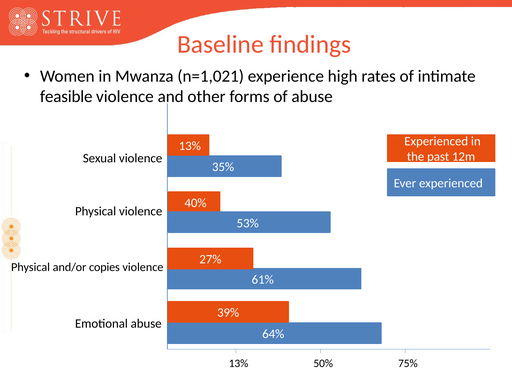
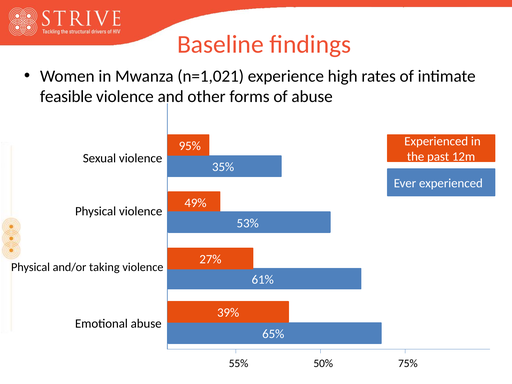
13% at (190, 146): 13% -> 95%
40%: 40% -> 49%
copies: copies -> taking
64%: 64% -> 65%
13% at (239, 363): 13% -> 55%
